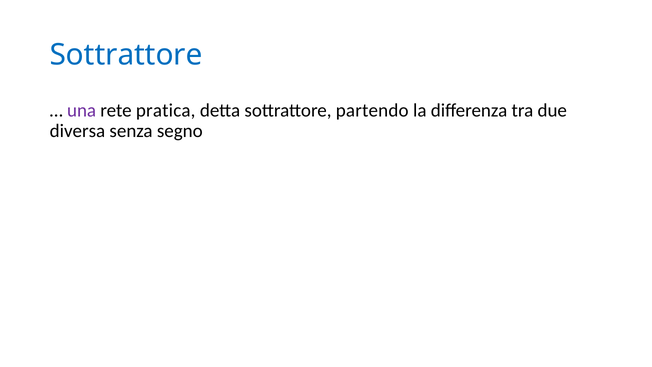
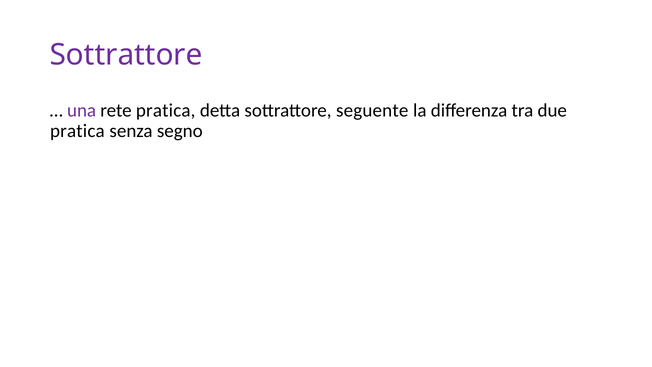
Sottrattore at (126, 55) colour: blue -> purple
partendo: partendo -> seguente
diversa at (77, 131): diversa -> pratica
